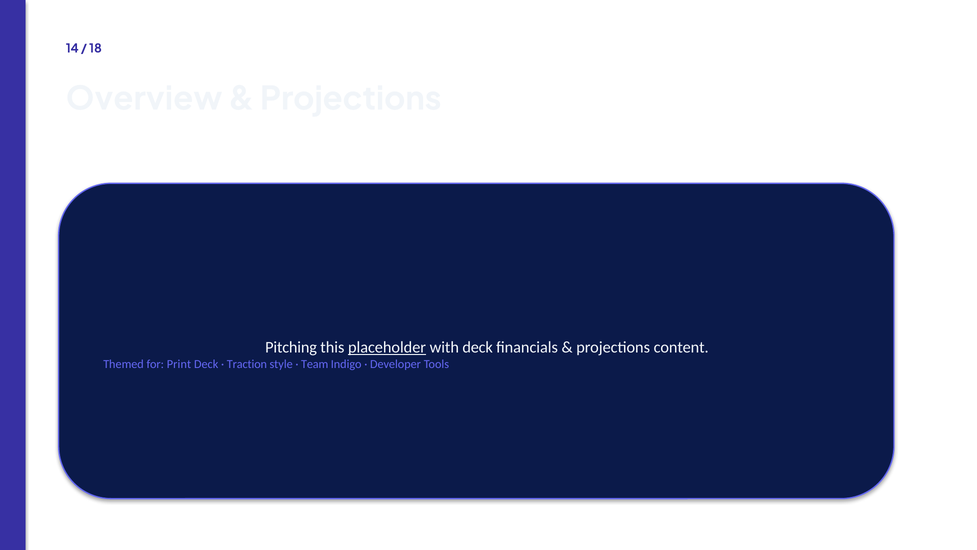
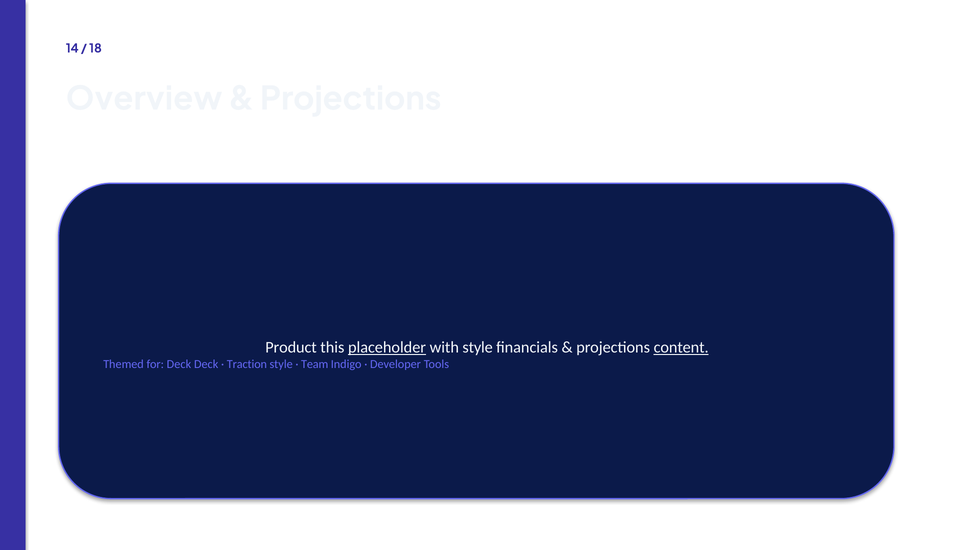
Pitching: Pitching -> Product
with deck: deck -> style
content underline: none -> present
for Print: Print -> Deck
